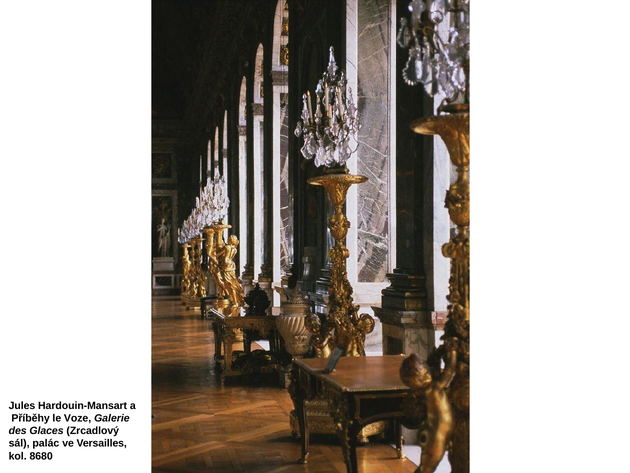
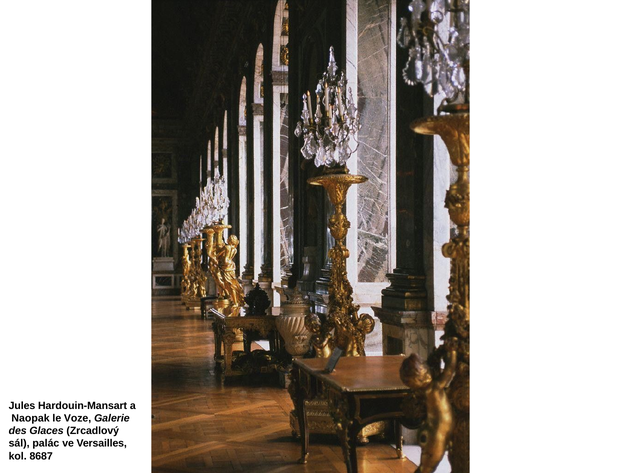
Příběhy: Příběhy -> Naopak
8680: 8680 -> 8687
